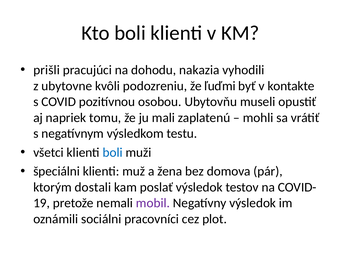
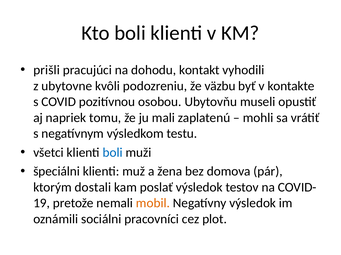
nakazia: nakazia -> kontakt
ľuďmi: ľuďmi -> väzbu
mobil colour: purple -> orange
